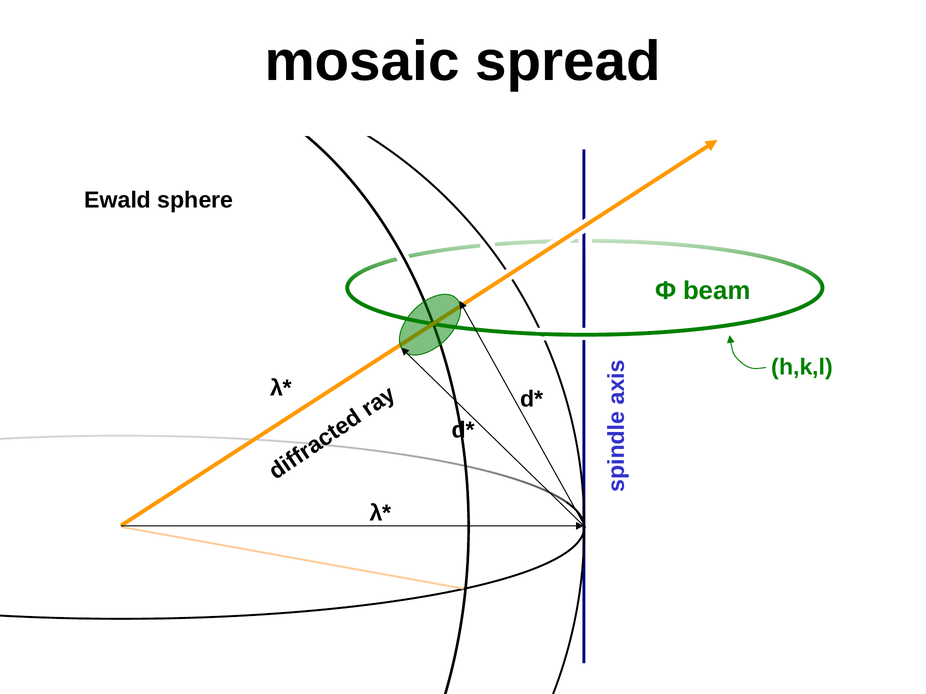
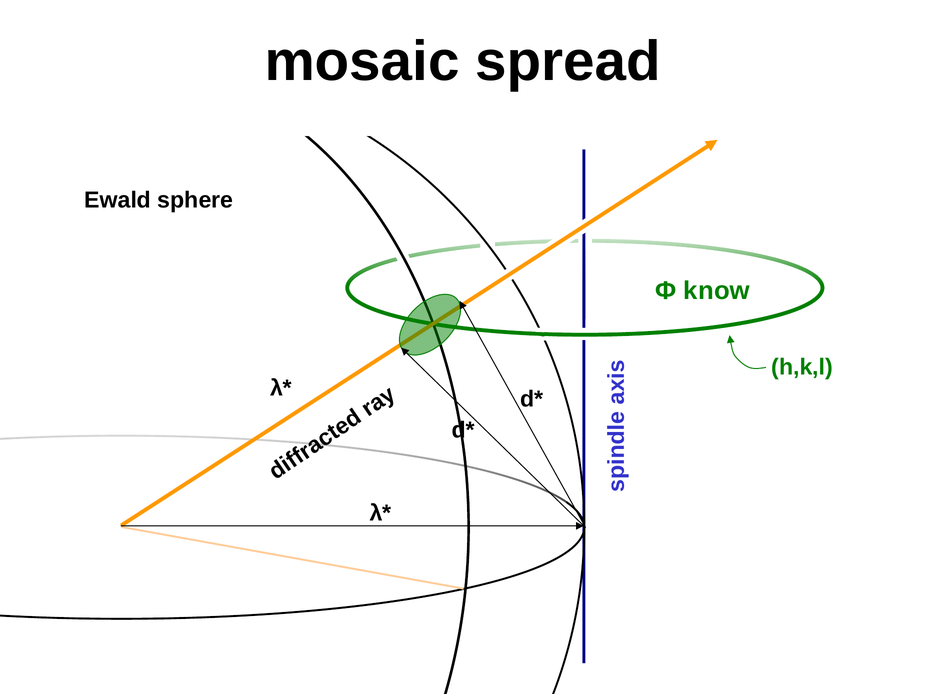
beam: beam -> know
